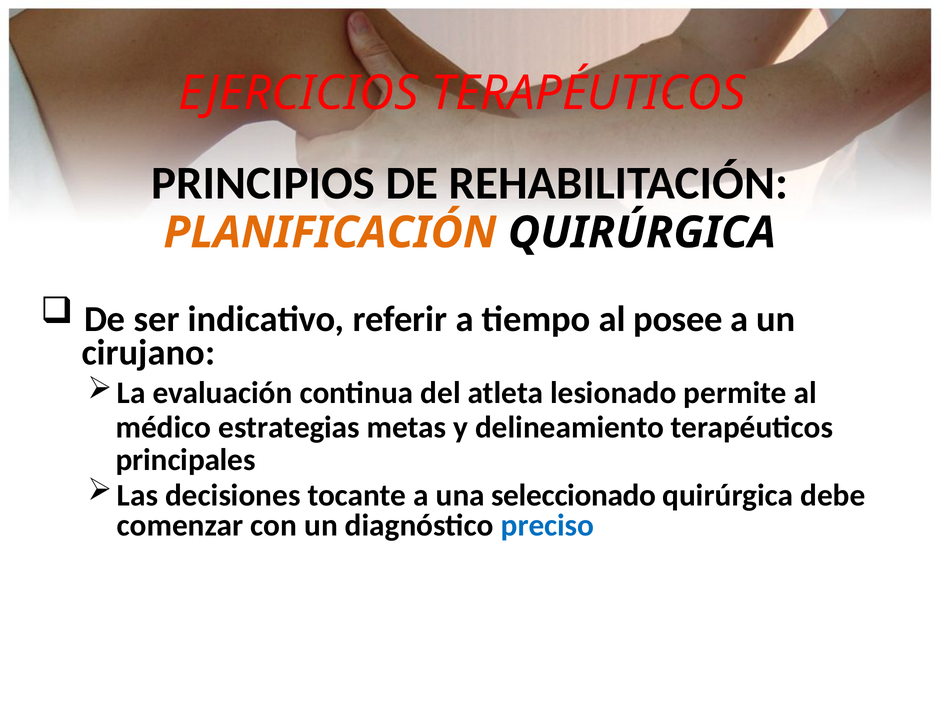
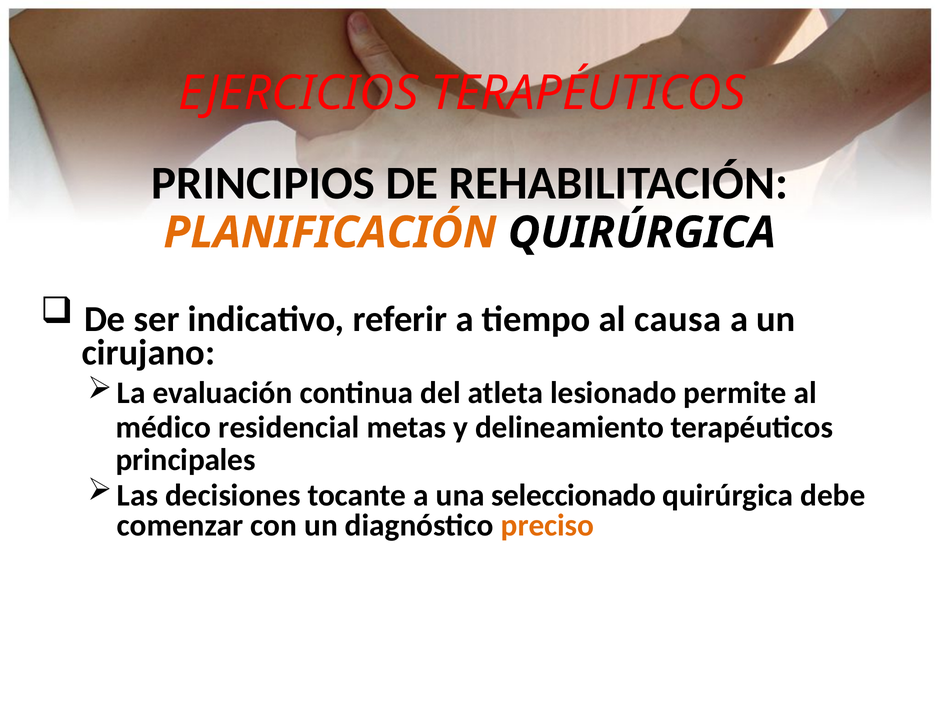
posee: posee -> causa
estrategias: estrategias -> residencial
preciso colour: blue -> orange
